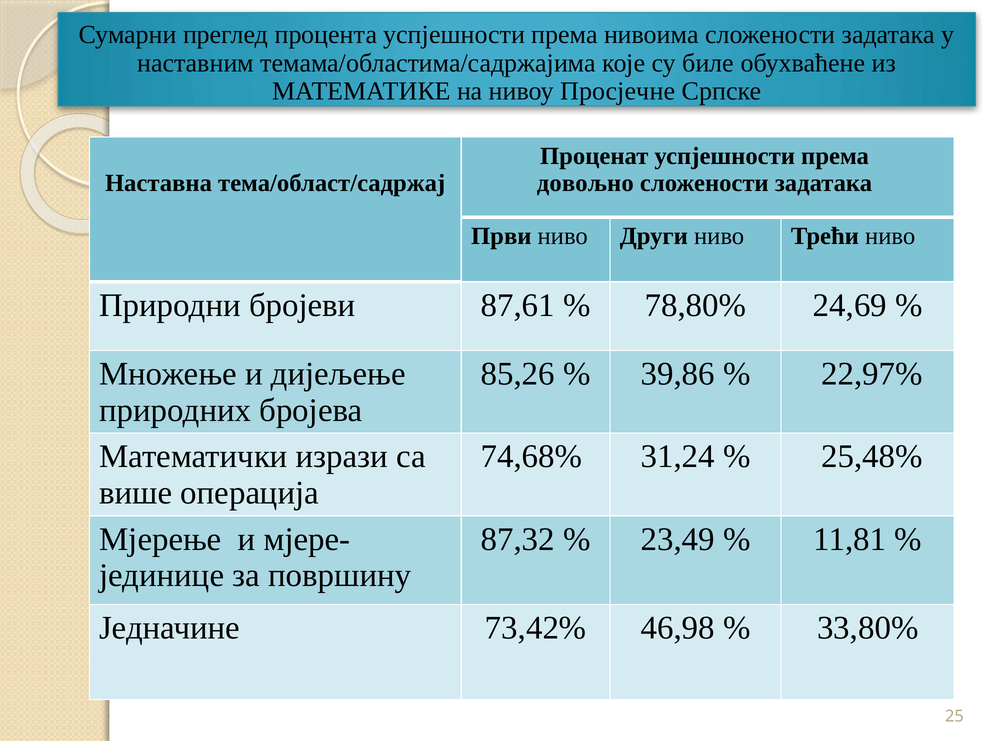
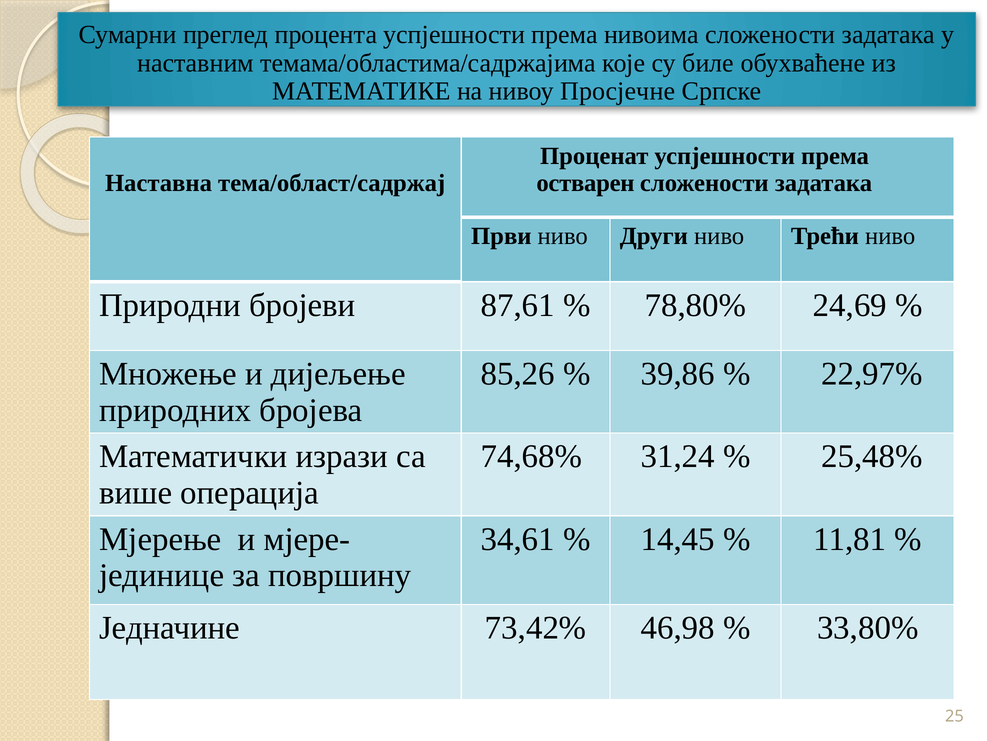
довољно: довољно -> остварен
87,32: 87,32 -> 34,61
23,49: 23,49 -> 14,45
